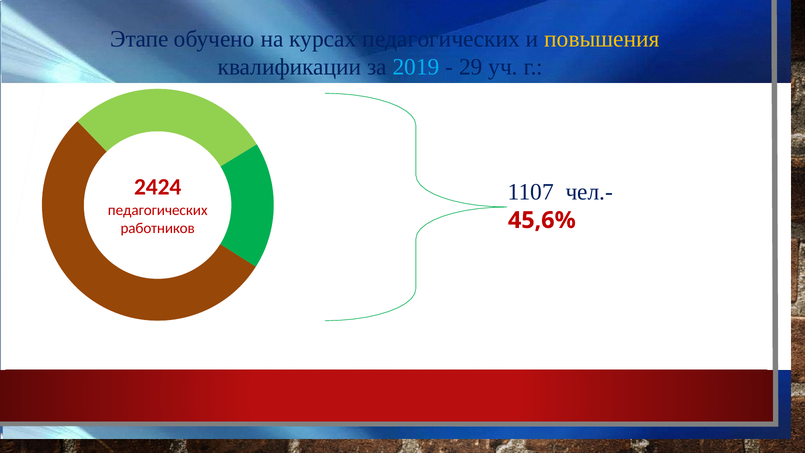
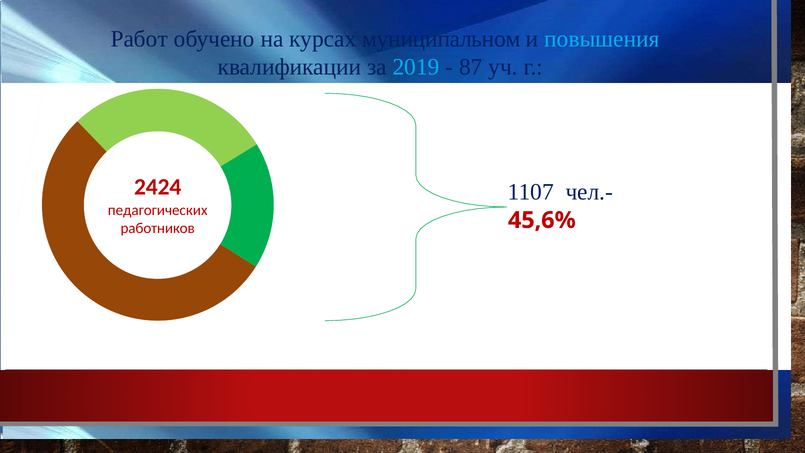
Этапе: Этапе -> Работ
курсах педагогических: педагогических -> муниципальном
повышения colour: yellow -> light blue
29: 29 -> 87
